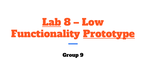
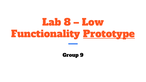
Lab underline: present -> none
